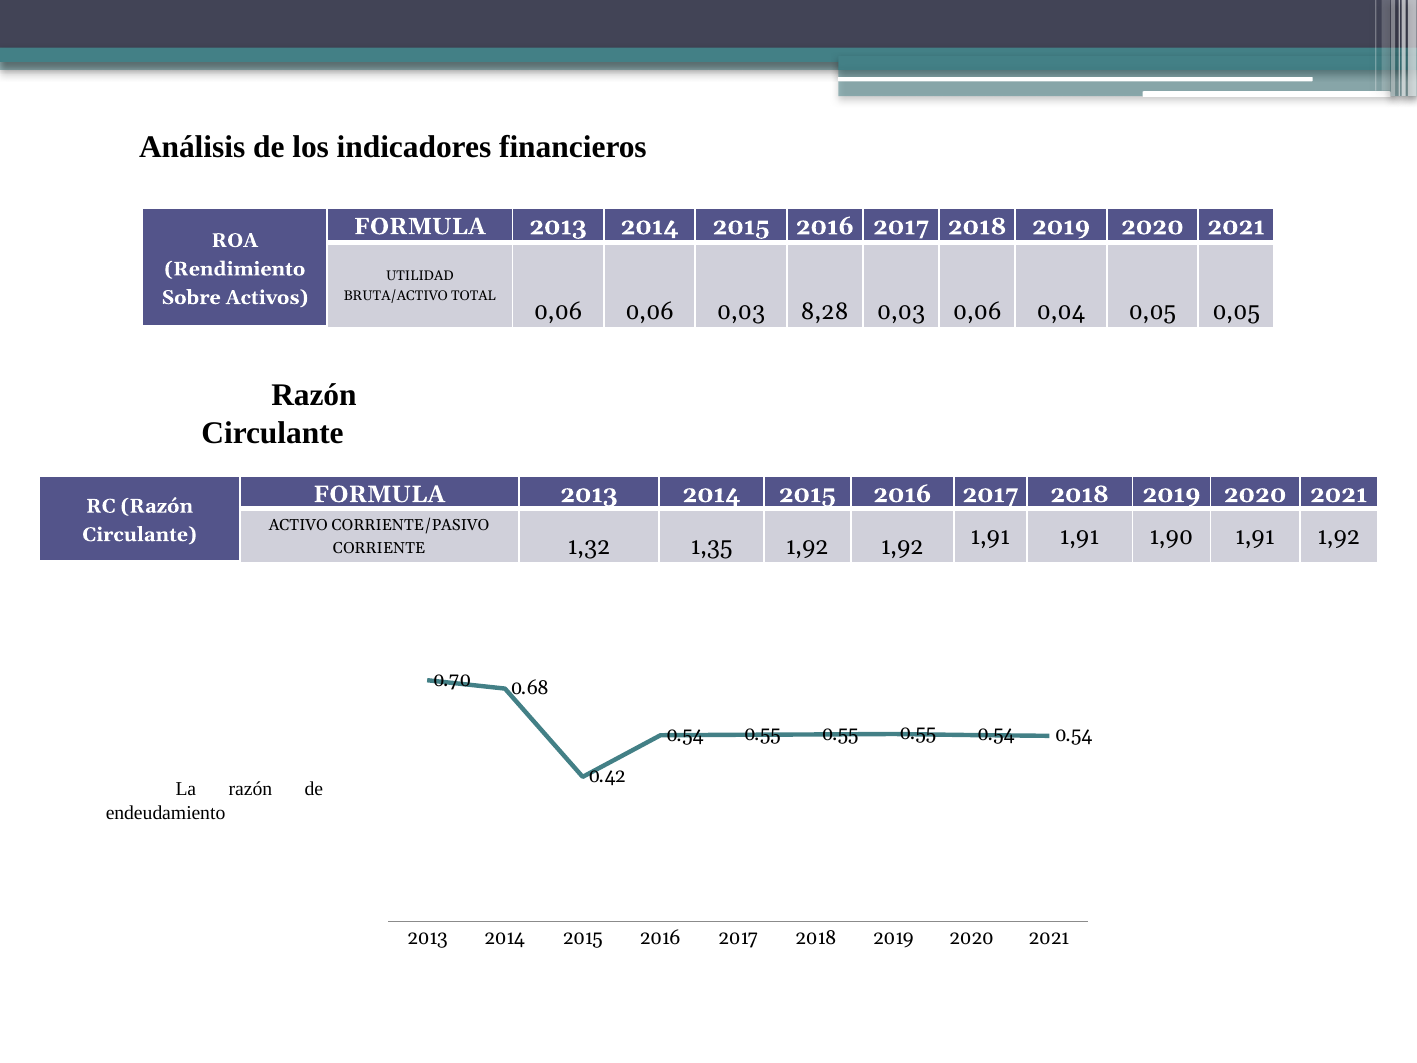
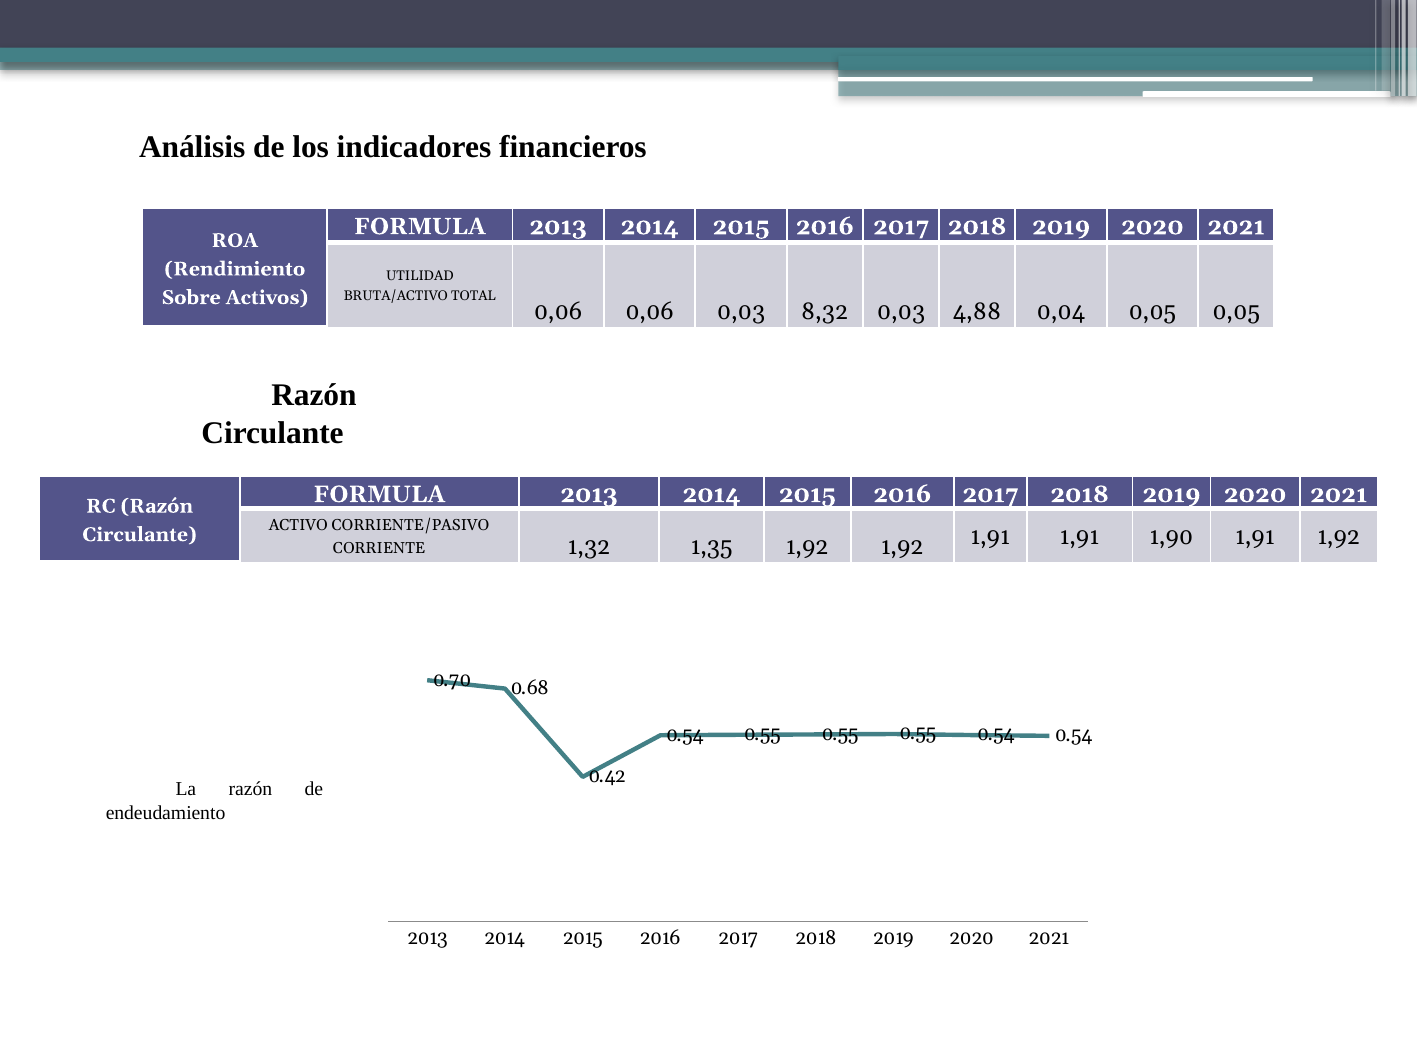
8,28: 8,28 -> 8,32
0,03 0,06: 0,06 -> 4,88
